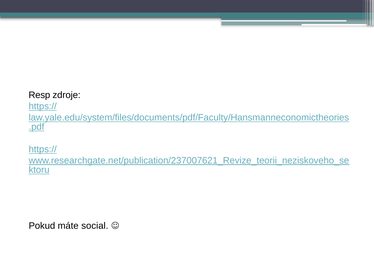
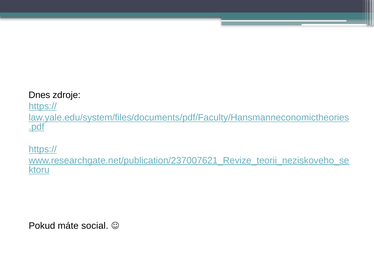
Resp: Resp -> Dnes
